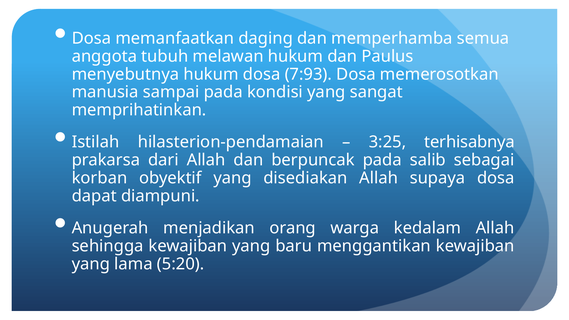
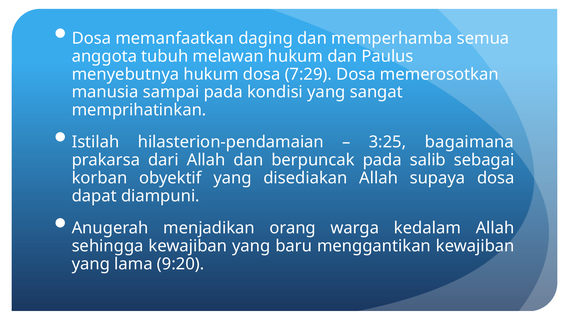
7:93: 7:93 -> 7:29
terhisabnya: terhisabnya -> bagaimana
5:20: 5:20 -> 9:20
